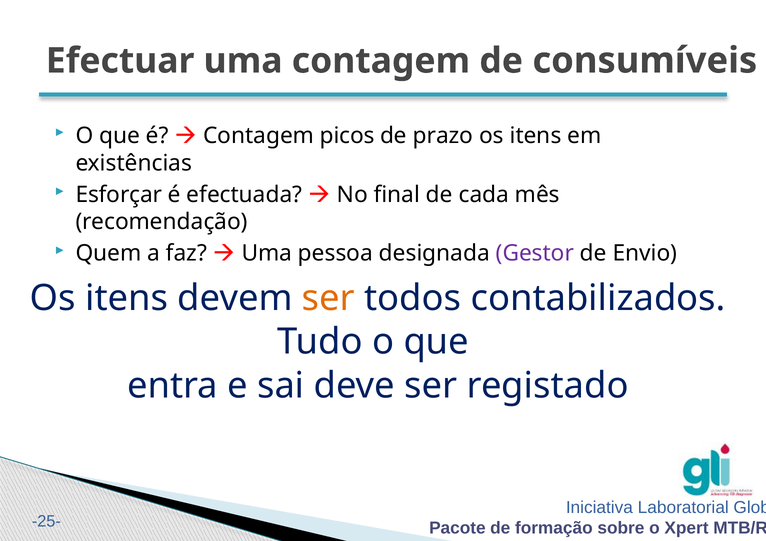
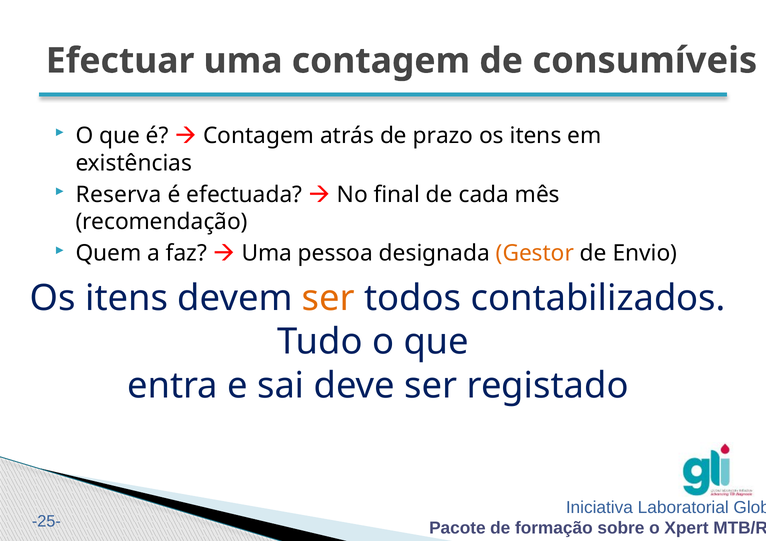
picos: picos -> atrás
Esforçar: Esforçar -> Reserva
Gestor colour: purple -> orange
